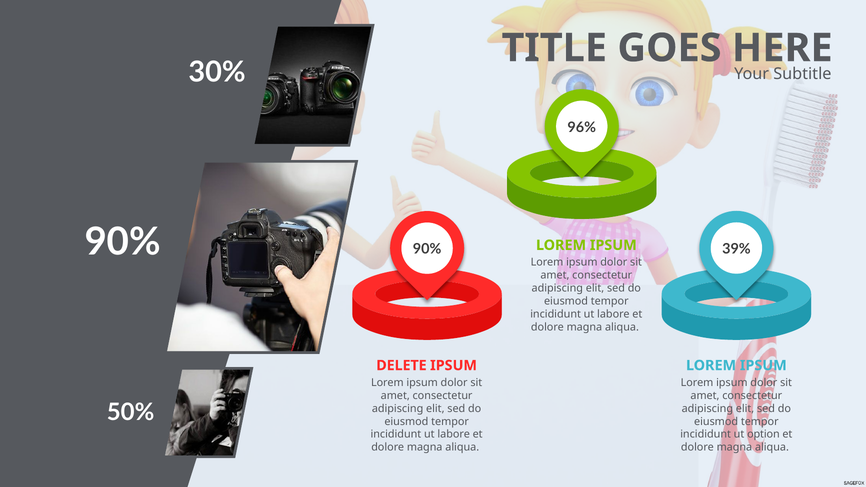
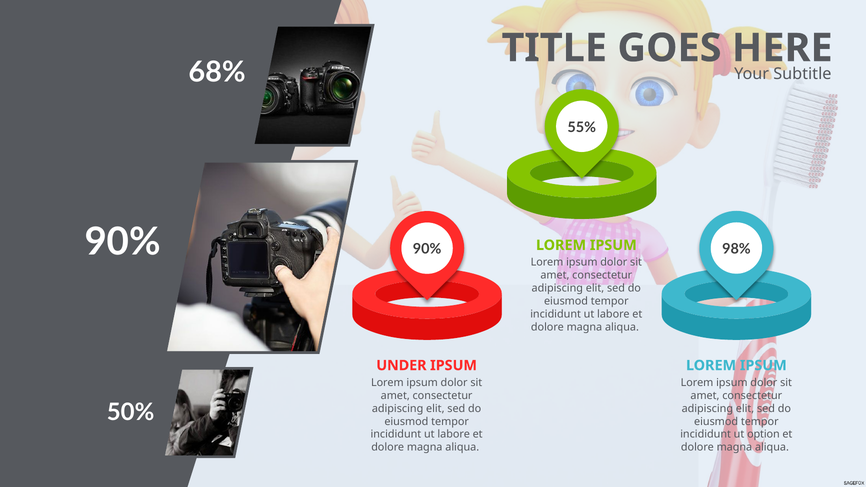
30%: 30% -> 68%
96%: 96% -> 55%
39%: 39% -> 98%
DELETE: DELETE -> UNDER
